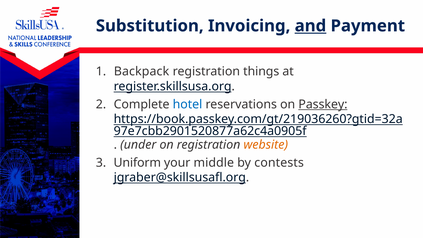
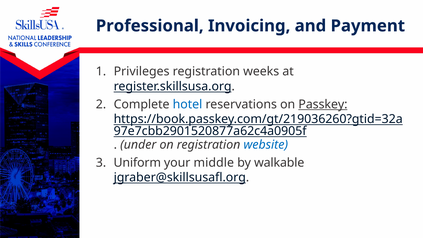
Substitution: Substitution -> Professional
and underline: present -> none
Backpack: Backpack -> Privileges
things: things -> weeks
website colour: orange -> blue
contests: contests -> walkable
